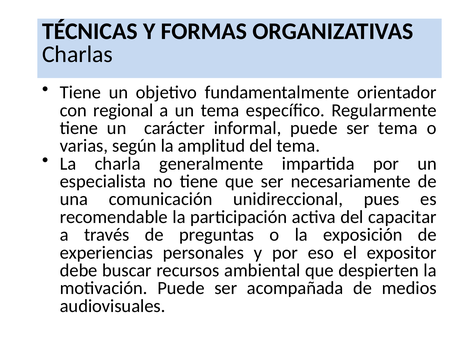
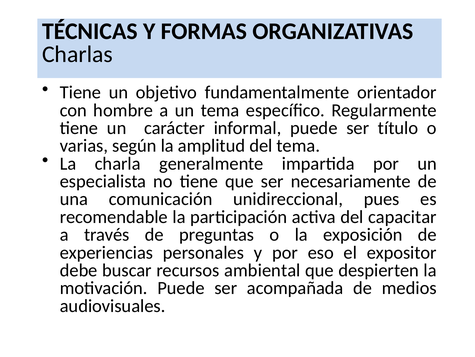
regional: regional -> hombre
ser tema: tema -> título
